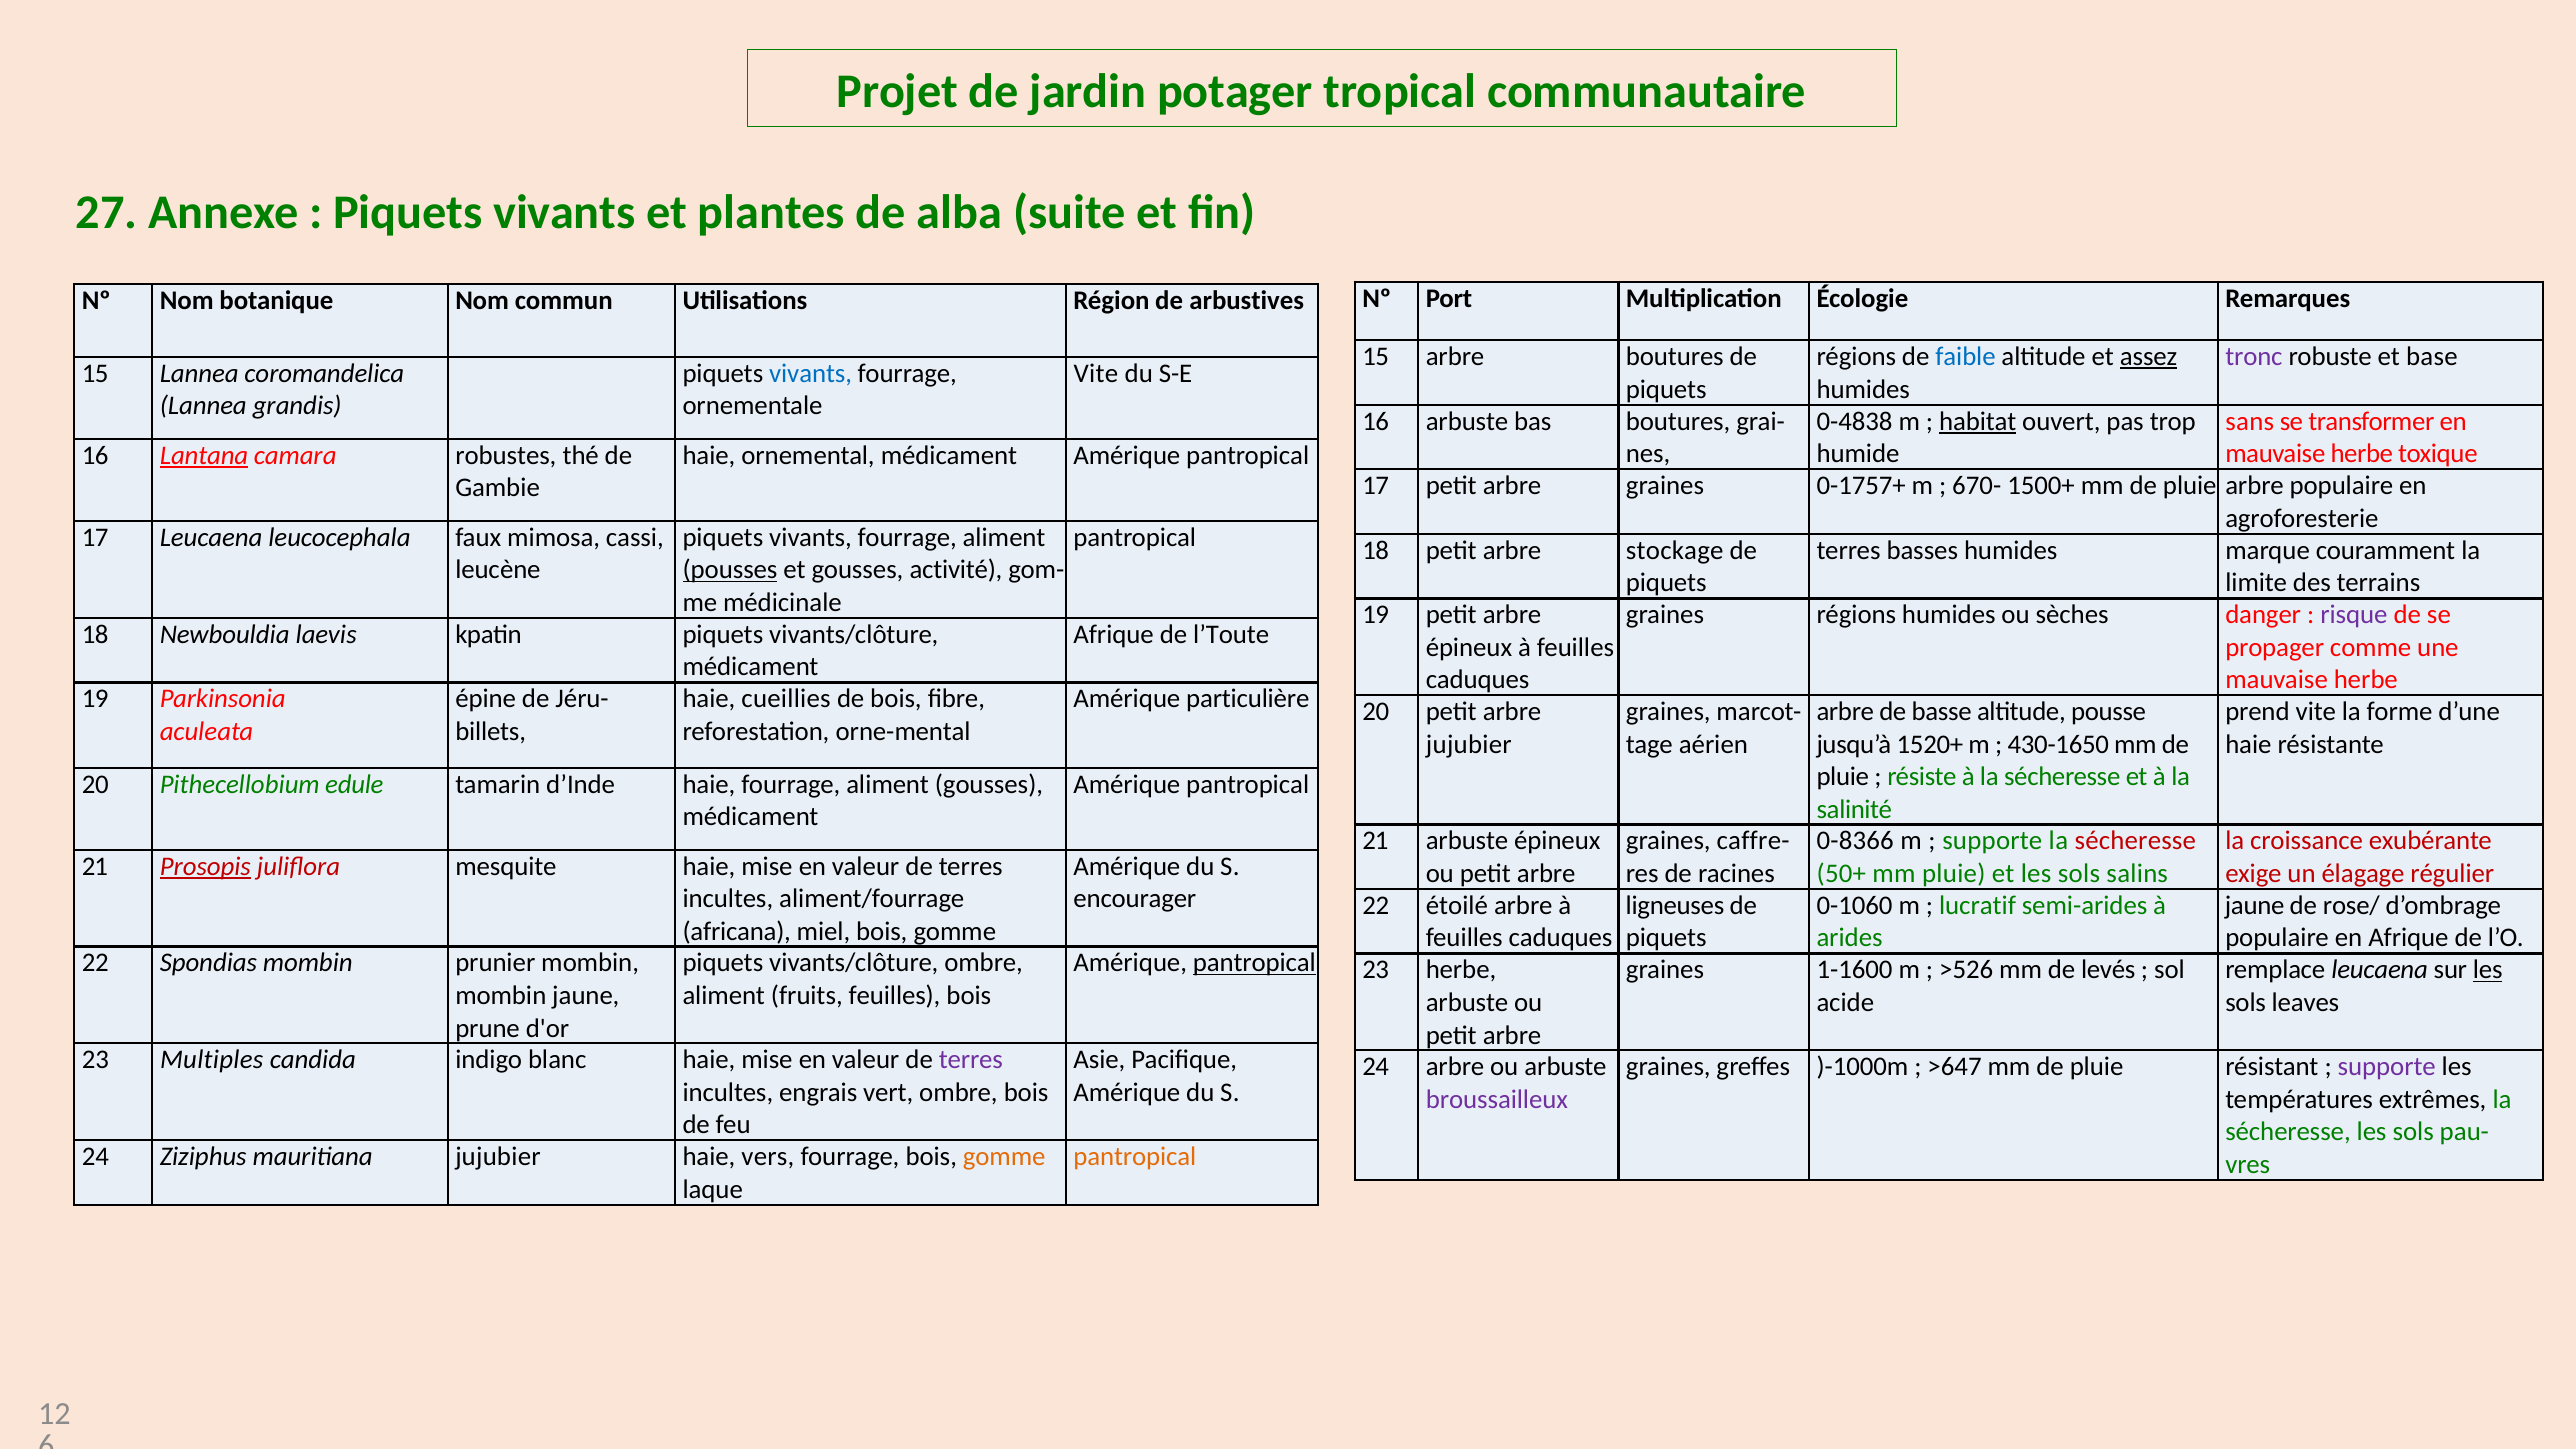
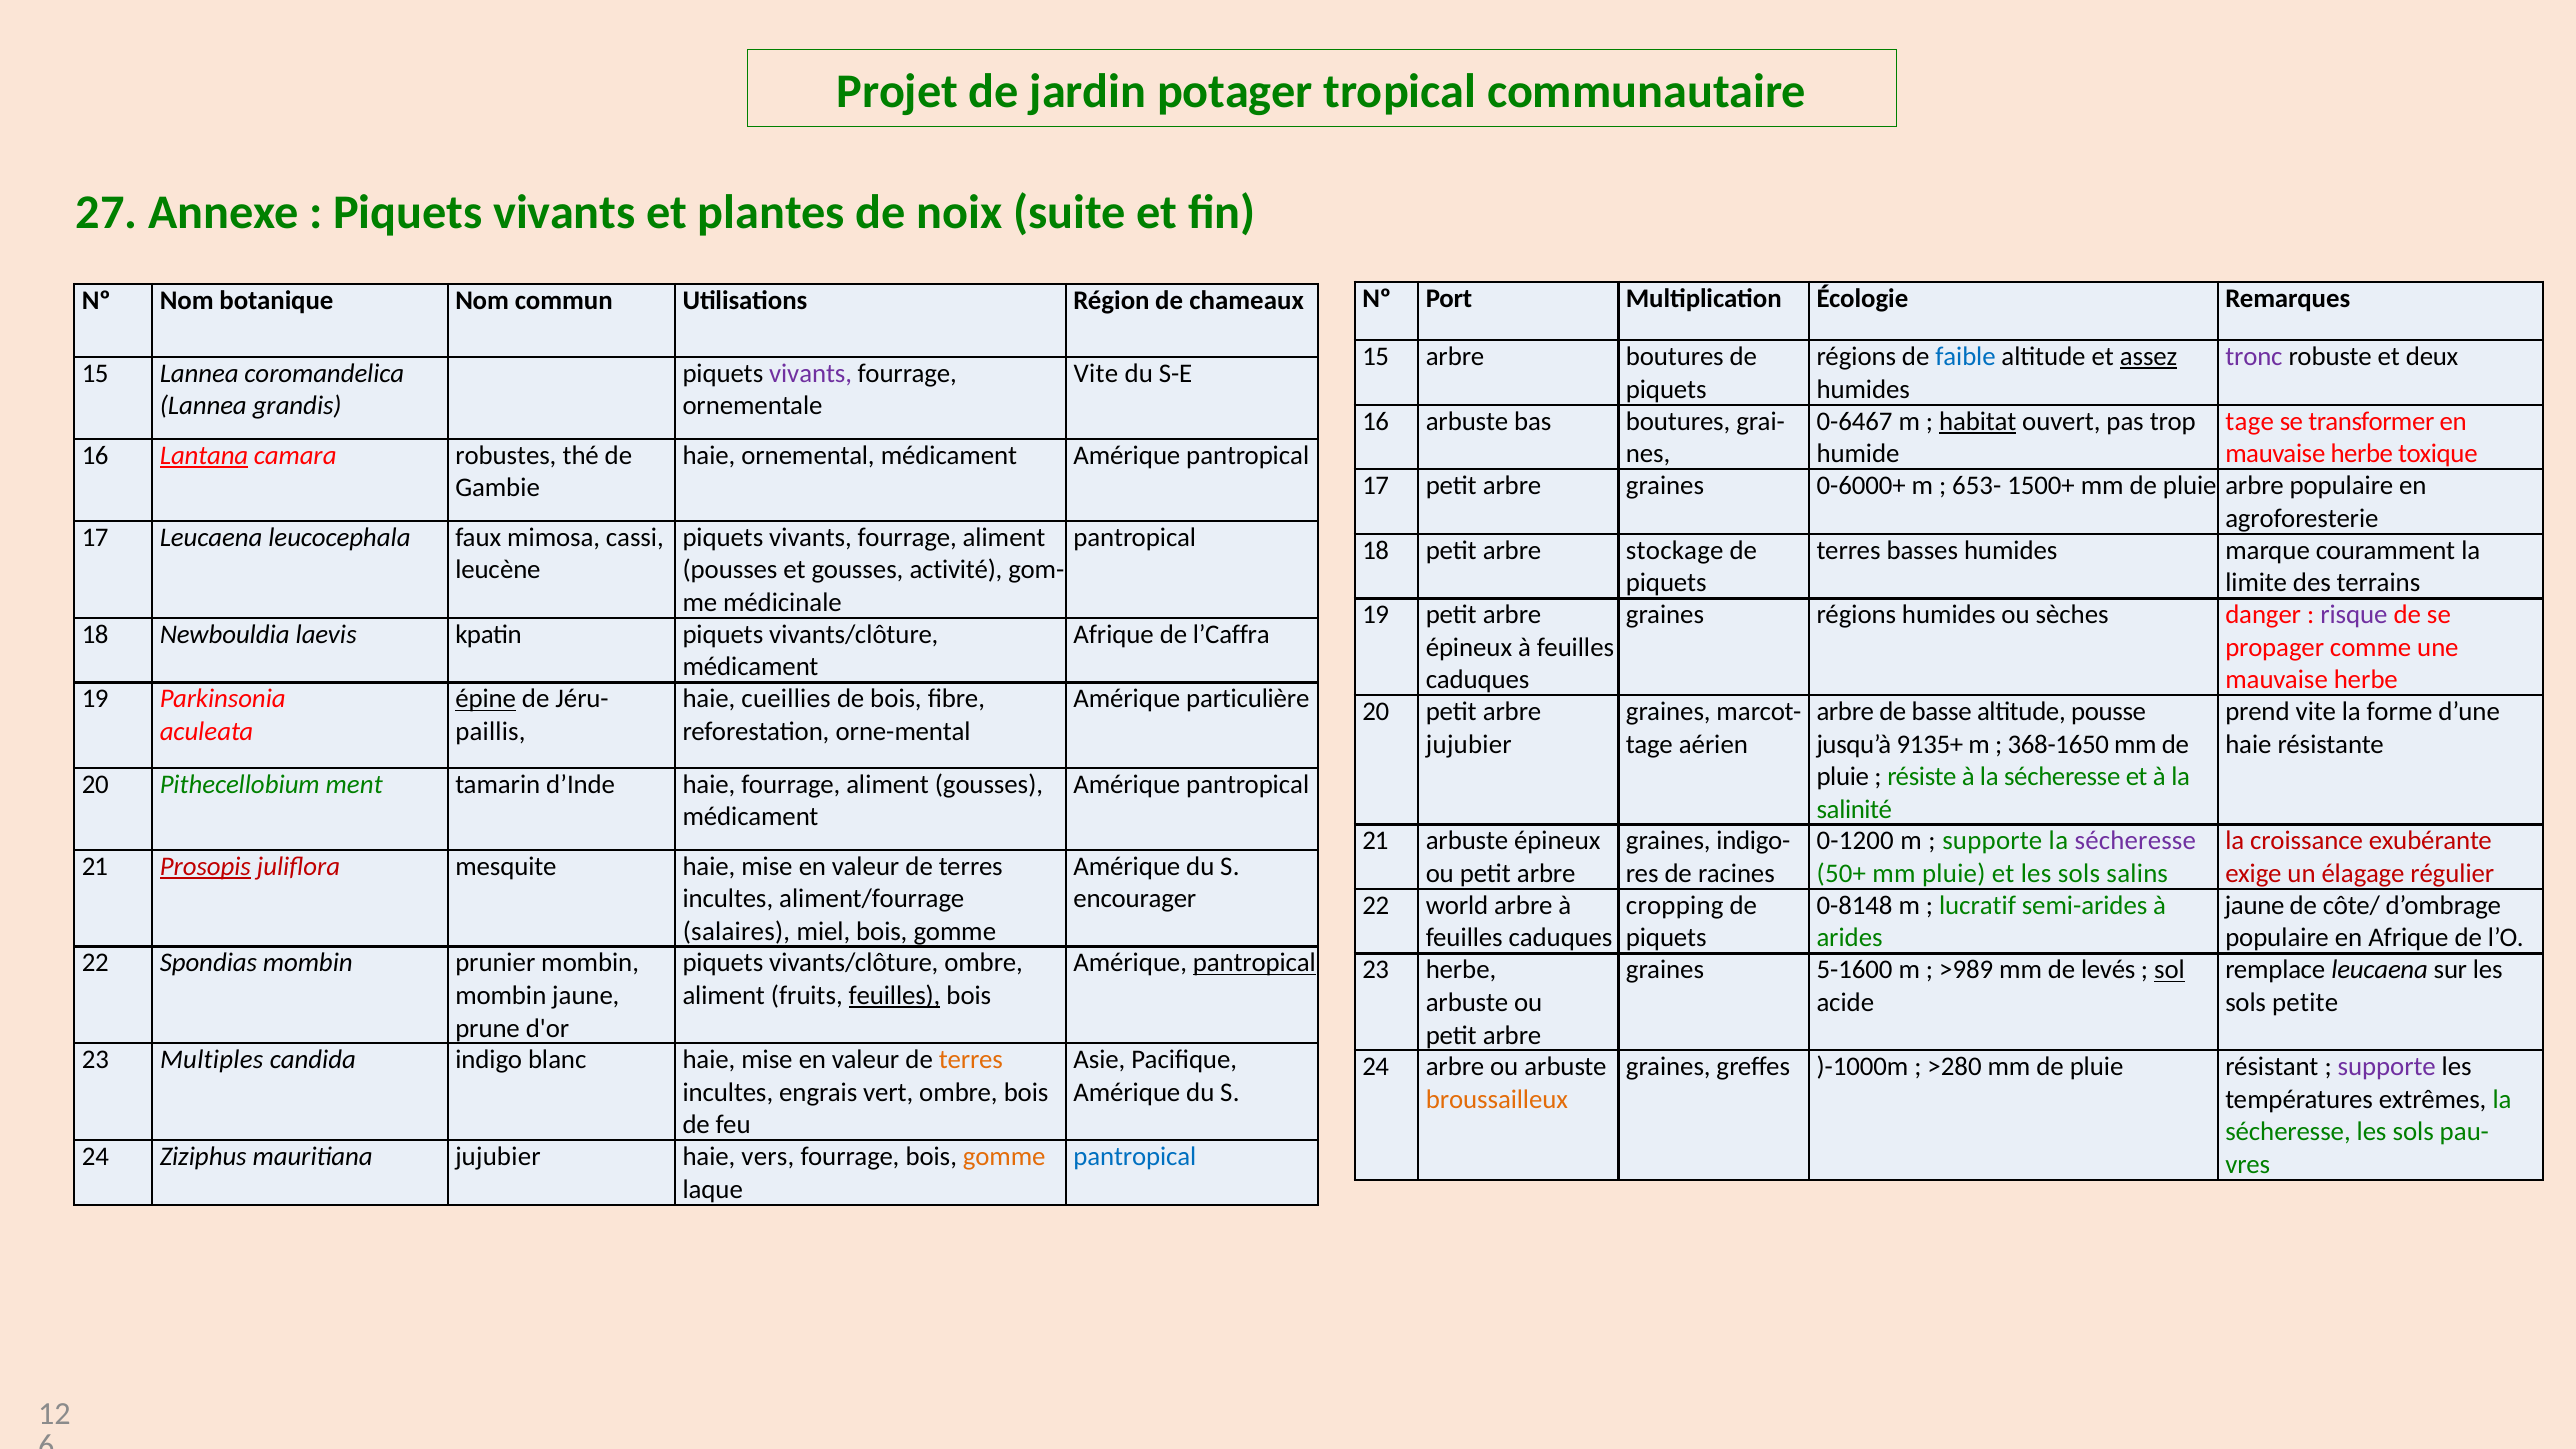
alba: alba -> noix
arbustives: arbustives -> chameaux
base: base -> deux
vivants at (811, 373) colour: blue -> purple
0-4838: 0-4838 -> 0-6467
sans at (2250, 421): sans -> tage
0-1757+: 0-1757+ -> 0-6000+
670-: 670- -> 653-
pousses underline: present -> none
l’Toute: l’Toute -> l’Caffra
épine underline: none -> present
billets: billets -> paillis
1520+: 1520+ -> 9135+
430-1650: 430-1650 -> 368-1650
edule: edule -> ment
caffre-: caffre- -> indigo-
0-8366: 0-8366 -> 0-1200
sécheresse at (2135, 841) colour: red -> purple
étoilé: étoilé -> world
ligneuses: ligneuses -> cropping
0-1060: 0-1060 -> 0-8148
rose/: rose/ -> côte/
africana: africana -> salaires
1-1600: 1-1600 -> 5-1600
>526: >526 -> >989
sol underline: none -> present
les at (2488, 970) underline: present -> none
feuilles at (895, 996) underline: none -> present
leaves: leaves -> petite
terres at (971, 1060) colour: purple -> orange
>647: >647 -> >280
broussailleux colour: purple -> orange
pantropical at (1135, 1157) colour: orange -> blue
